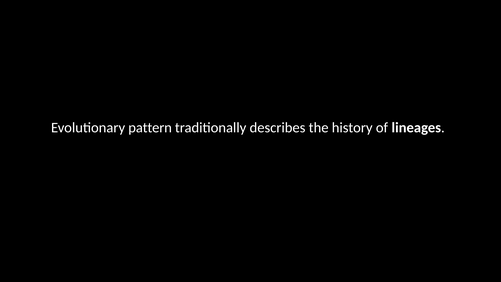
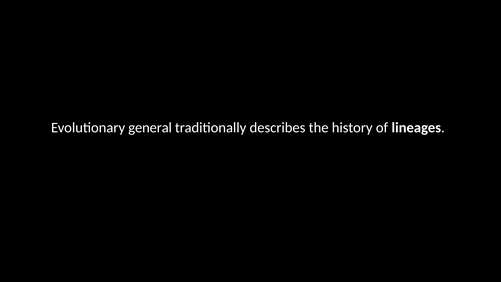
pattern: pattern -> general
